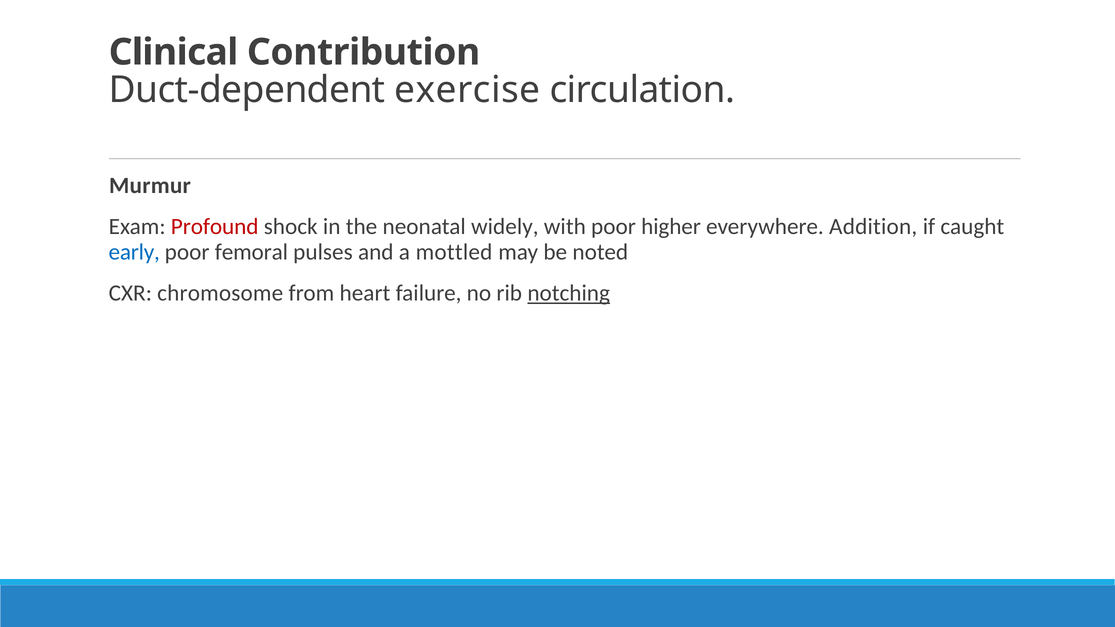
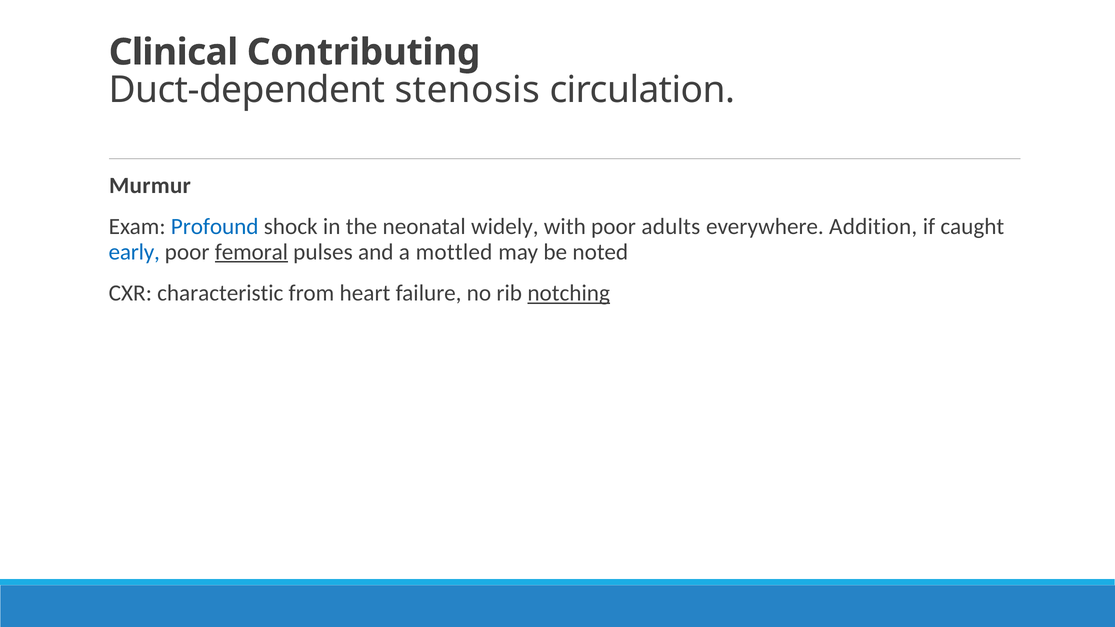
Contribution: Contribution -> Contributing
exercise: exercise -> stenosis
Profound colour: red -> blue
higher: higher -> adults
femoral underline: none -> present
chromosome: chromosome -> characteristic
